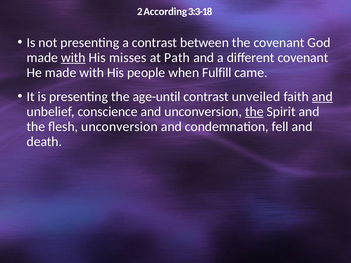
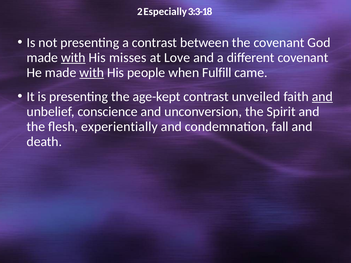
According: According -> Especially
Path: Path -> Love
with at (92, 73) underline: none -> present
age-until: age-until -> age-kept
the at (254, 112) underline: present -> none
flesh unconversion: unconversion -> experientially
fell: fell -> fall
